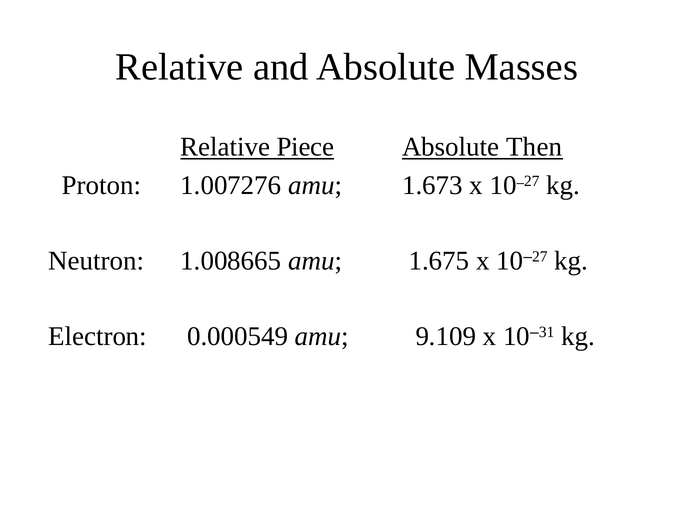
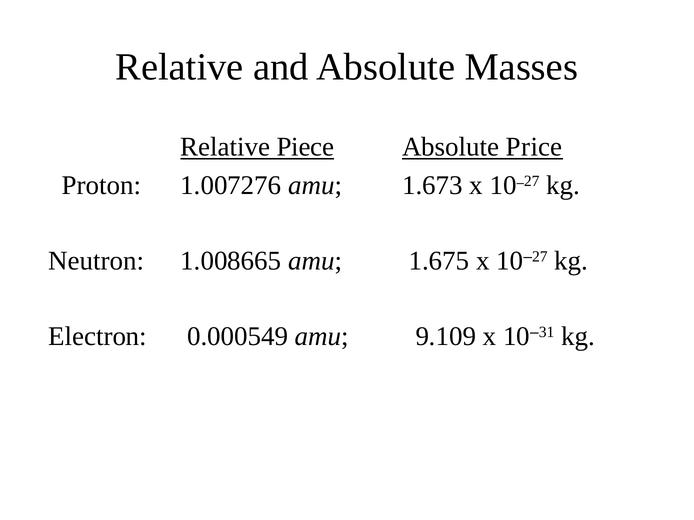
Then: Then -> Price
